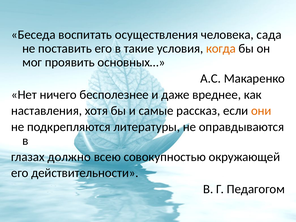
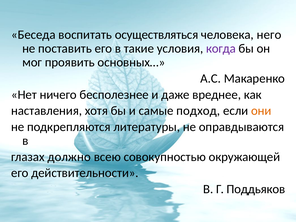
осуществления: осуществления -> осуществляться
сада: сада -> него
когда colour: orange -> purple
рассказ: рассказ -> подход
Педагогом: Педагогом -> Поддьяков
